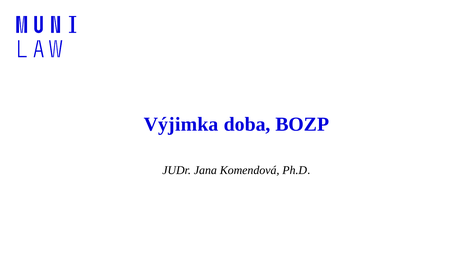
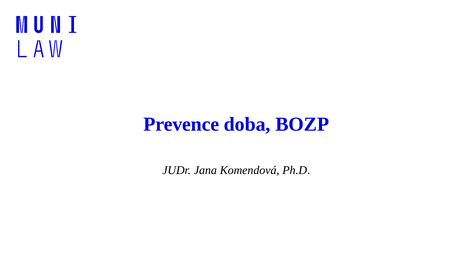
Výjimka: Výjimka -> Prevence
